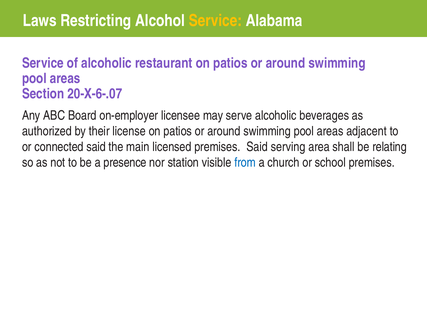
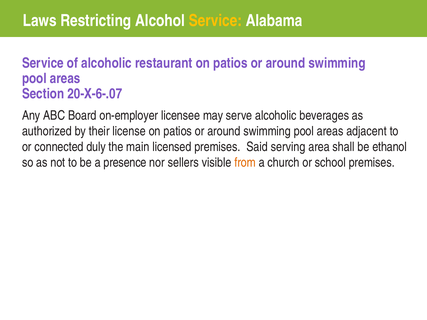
connected said: said -> duly
relating: relating -> ethanol
station: station -> sellers
from colour: blue -> orange
